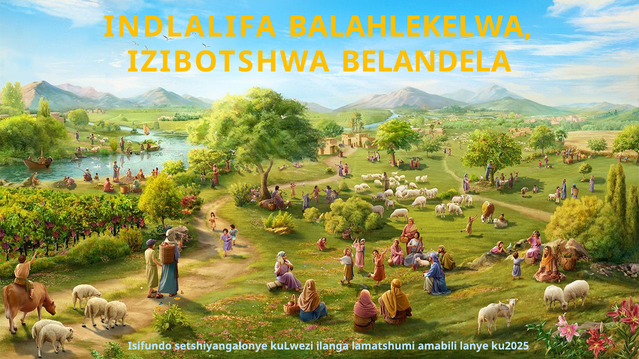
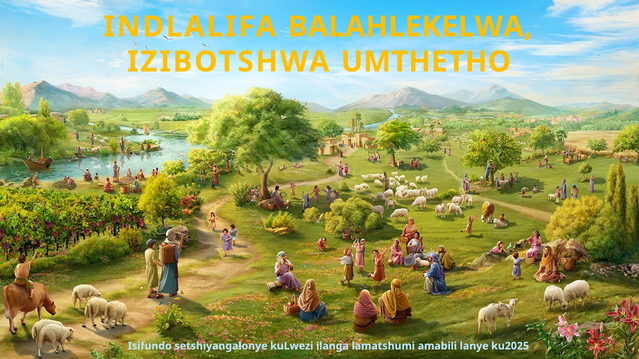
BELANDELA: BELANDELA -> UMTHETHO
